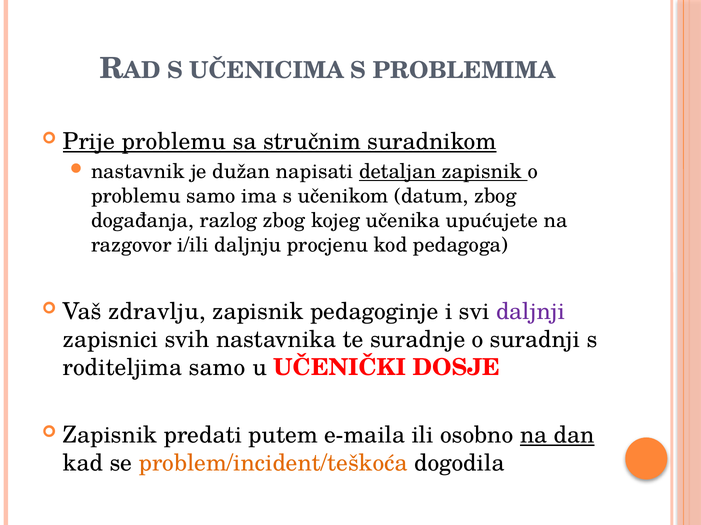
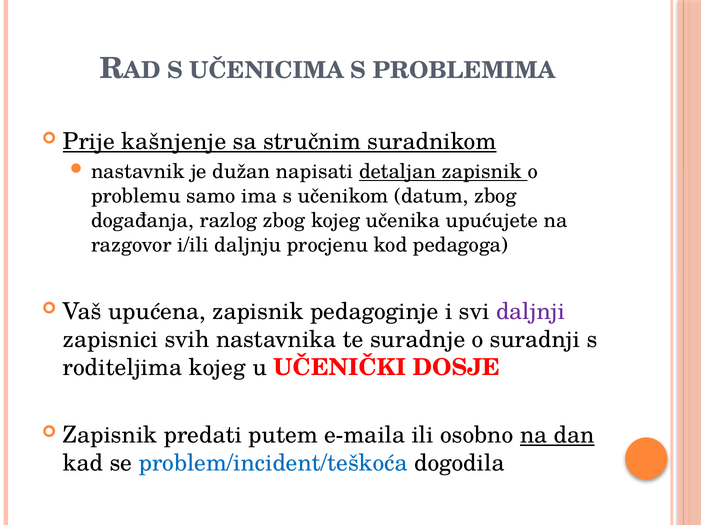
Prije problemu: problemu -> kašnjenje
zdravlju: zdravlju -> upućena
roditeljima samo: samo -> kojeg
problem/incident/teškoća colour: orange -> blue
